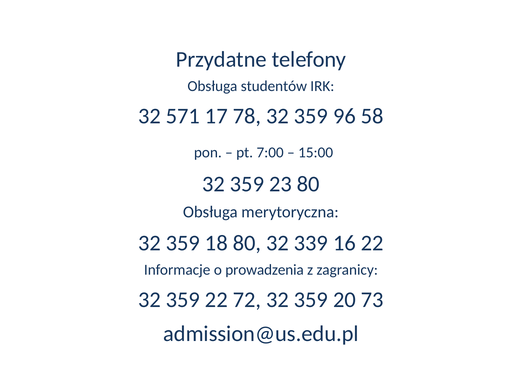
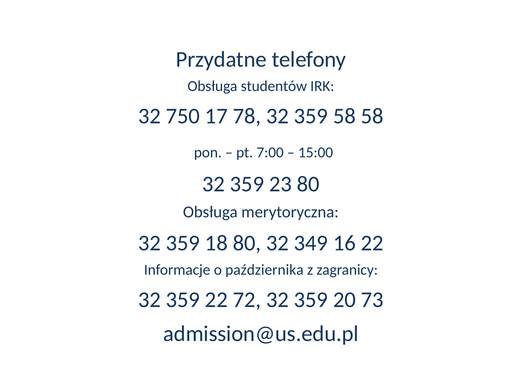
571: 571 -> 750
359 96: 96 -> 58
339: 339 -> 349
prowadzenia: prowadzenia -> października
